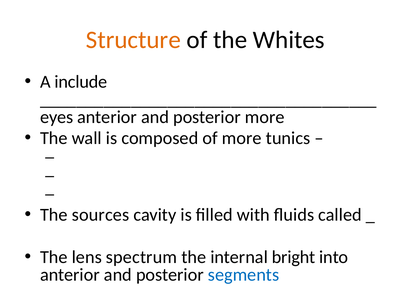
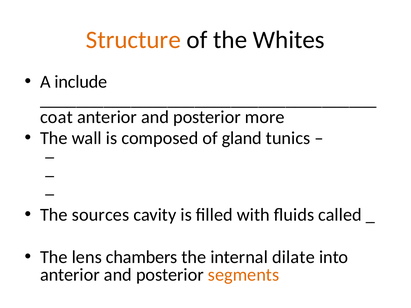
eyes: eyes -> coat
of more: more -> gland
spectrum: spectrum -> chambers
bright: bright -> dilate
segments colour: blue -> orange
